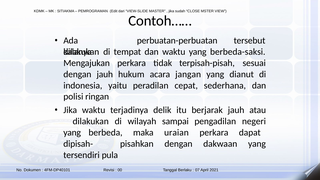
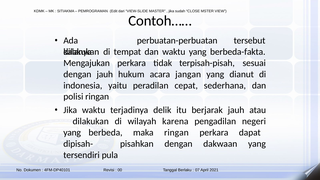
berbeda-saksi: berbeda-saksi -> berbeda-fakta
sampai: sampai -> karena
maka uraian: uraian -> ringan
